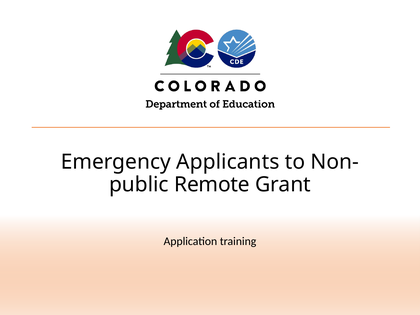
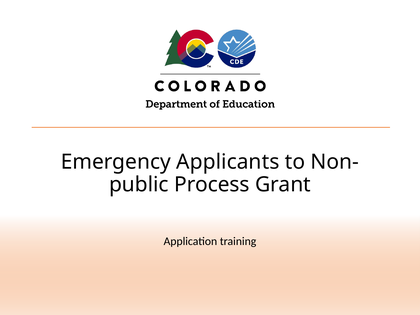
Remote: Remote -> Process
